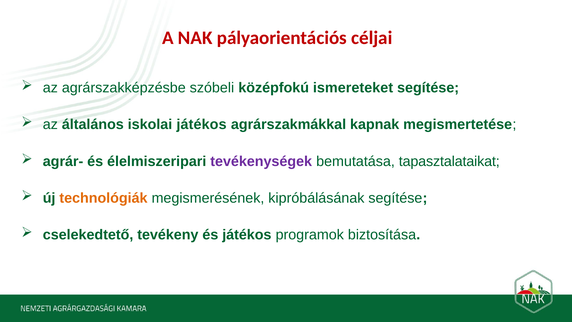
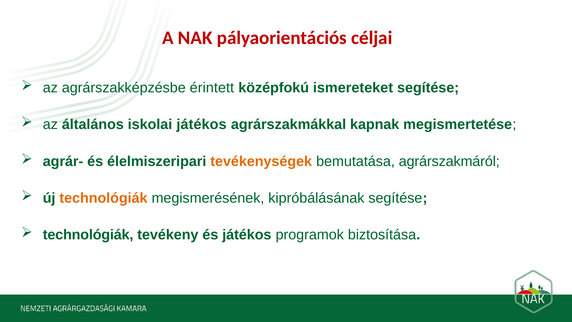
szóbeli: szóbeli -> érintett
tevékenységek colour: purple -> orange
tapasztalataikat: tapasztalataikat -> agrárszakmáról
cselekedtető at (88, 235): cselekedtető -> technológiák
